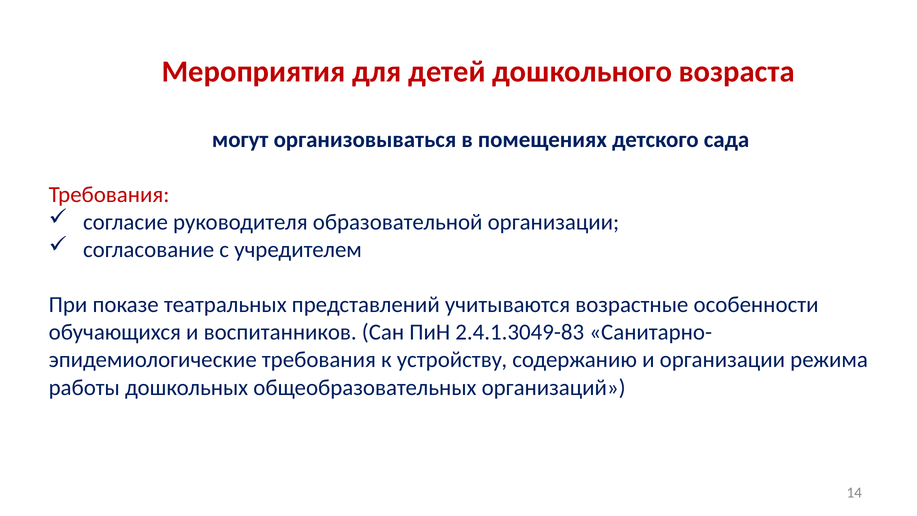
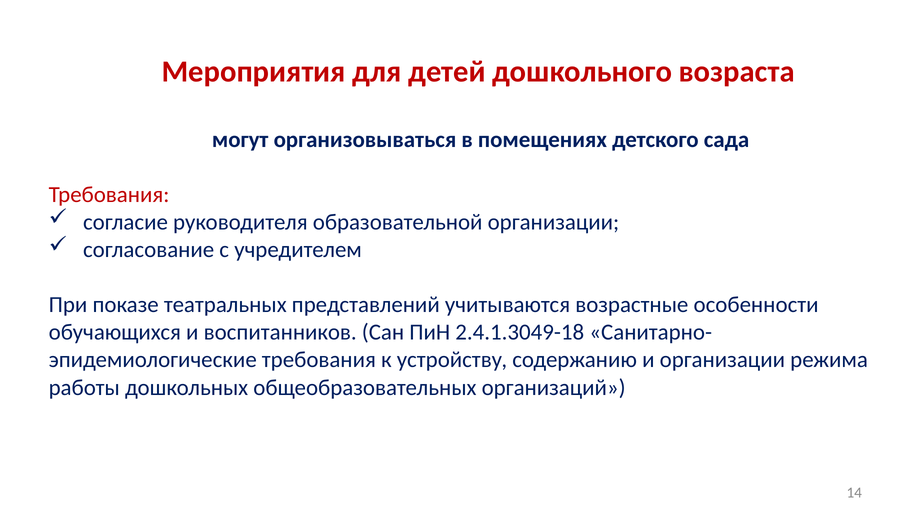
2.4.1.3049-83: 2.4.1.3049-83 -> 2.4.1.3049-18
